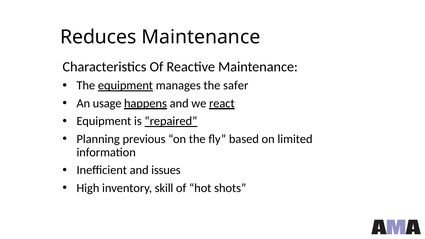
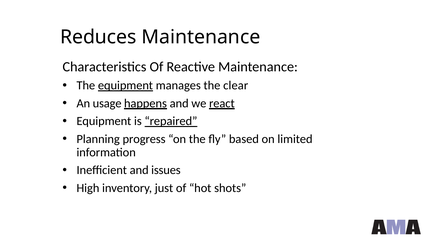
safer: safer -> clear
previous: previous -> progress
skill: skill -> just
